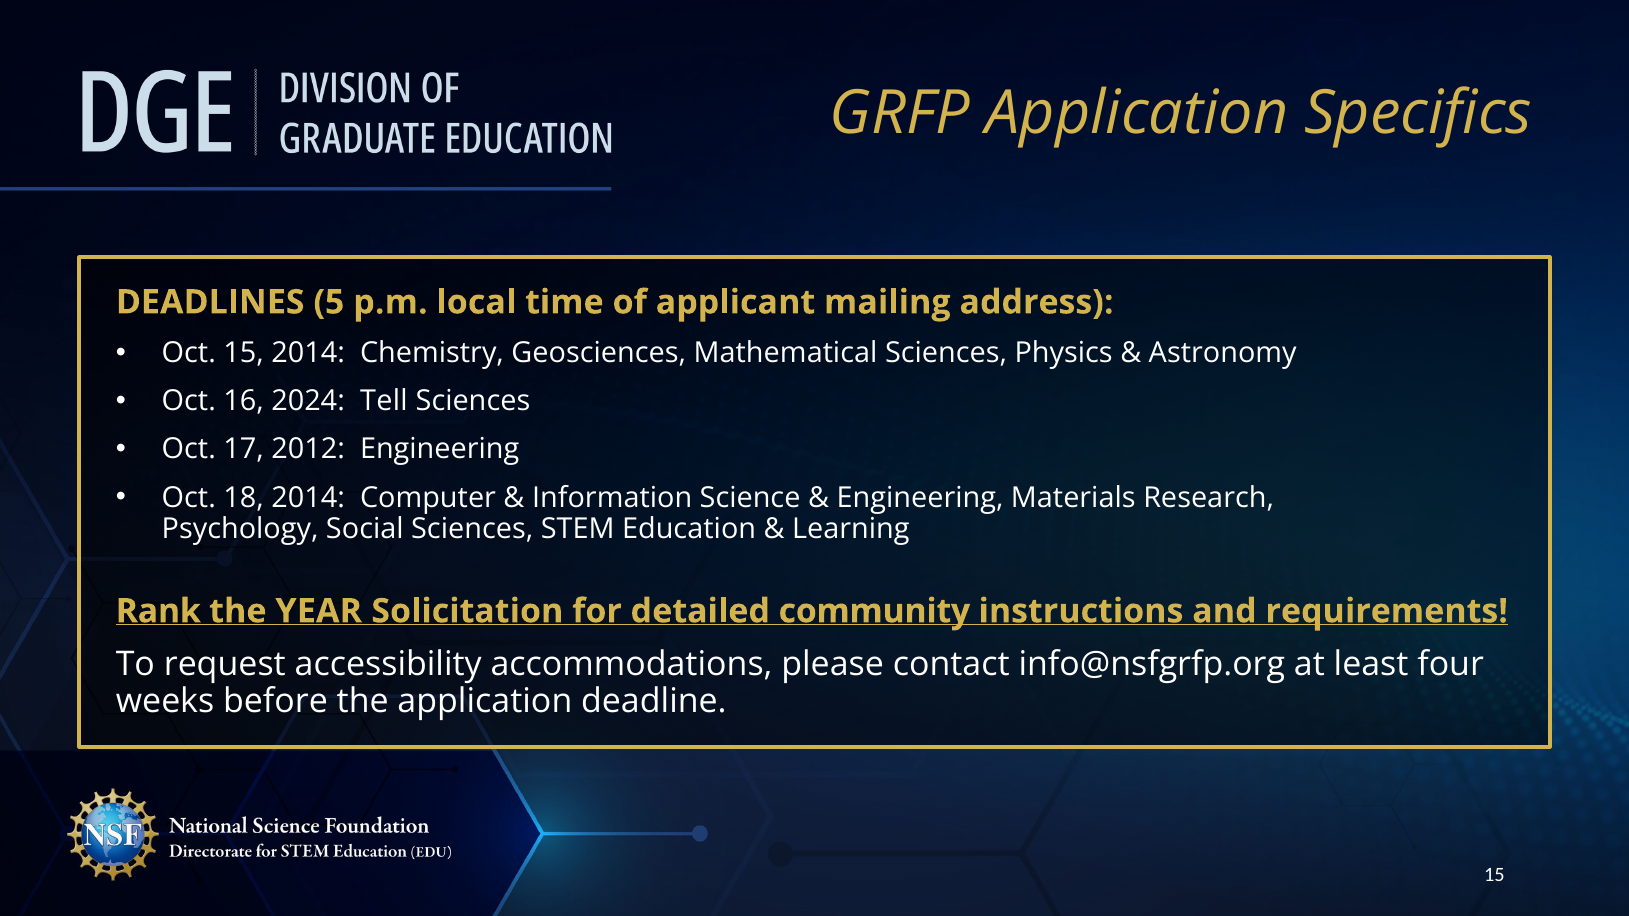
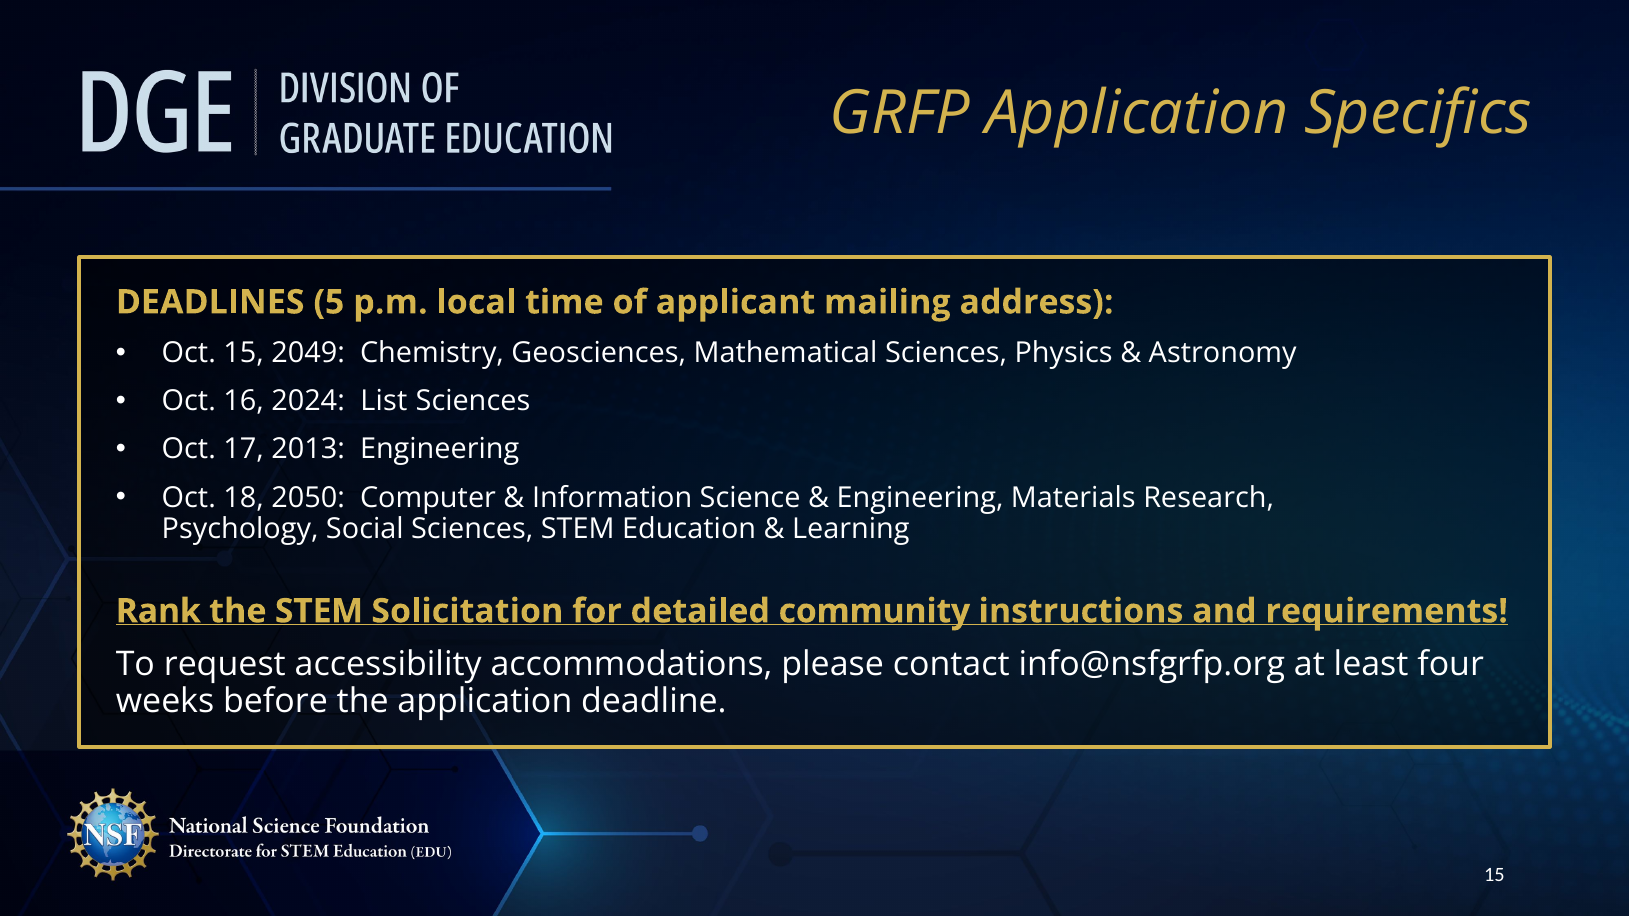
15 2014: 2014 -> 2049
Tell: Tell -> List
2012: 2012 -> 2013
18 2014: 2014 -> 2050
the YEAR: YEAR -> STEM
